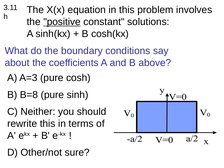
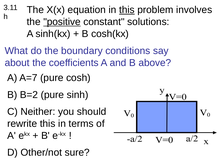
this at (127, 10) underline: none -> present
A=3: A=3 -> A=7
B=8: B=8 -> B=2
